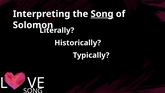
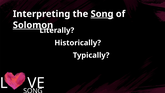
Solomon underline: none -> present
